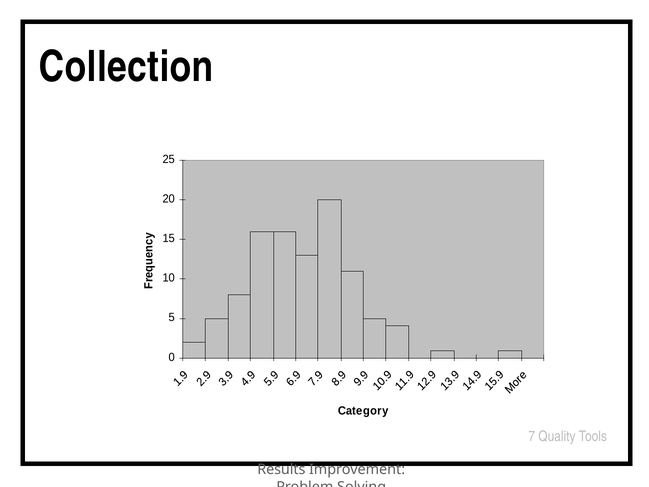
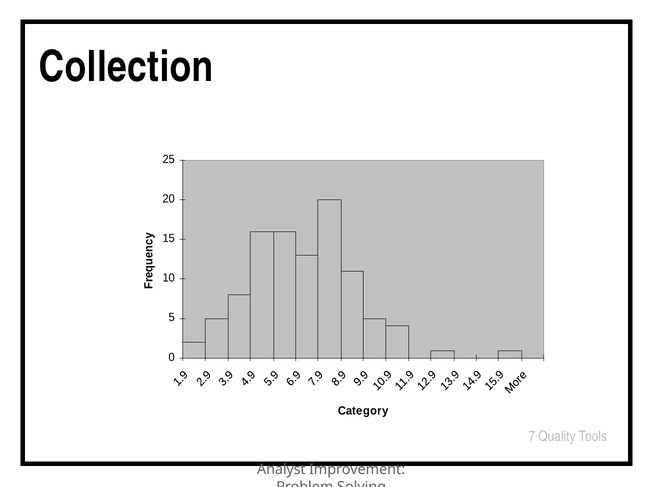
Results: Results -> Analyst
